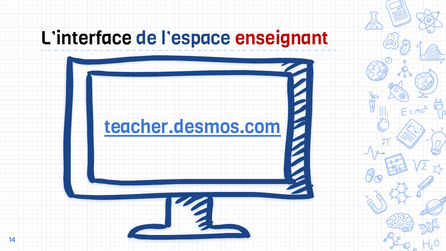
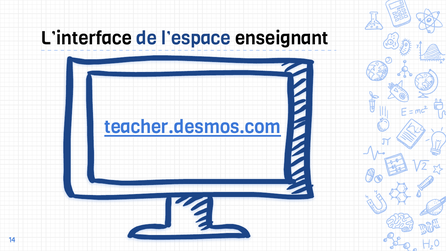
enseignant colour: red -> black
